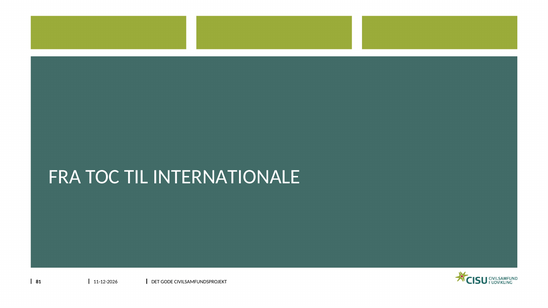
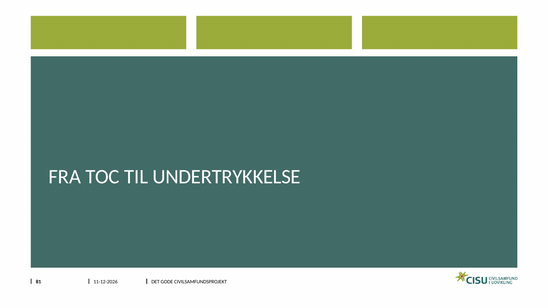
INTERNATIONALE: INTERNATIONALE -> UNDERTRYKKELSE
